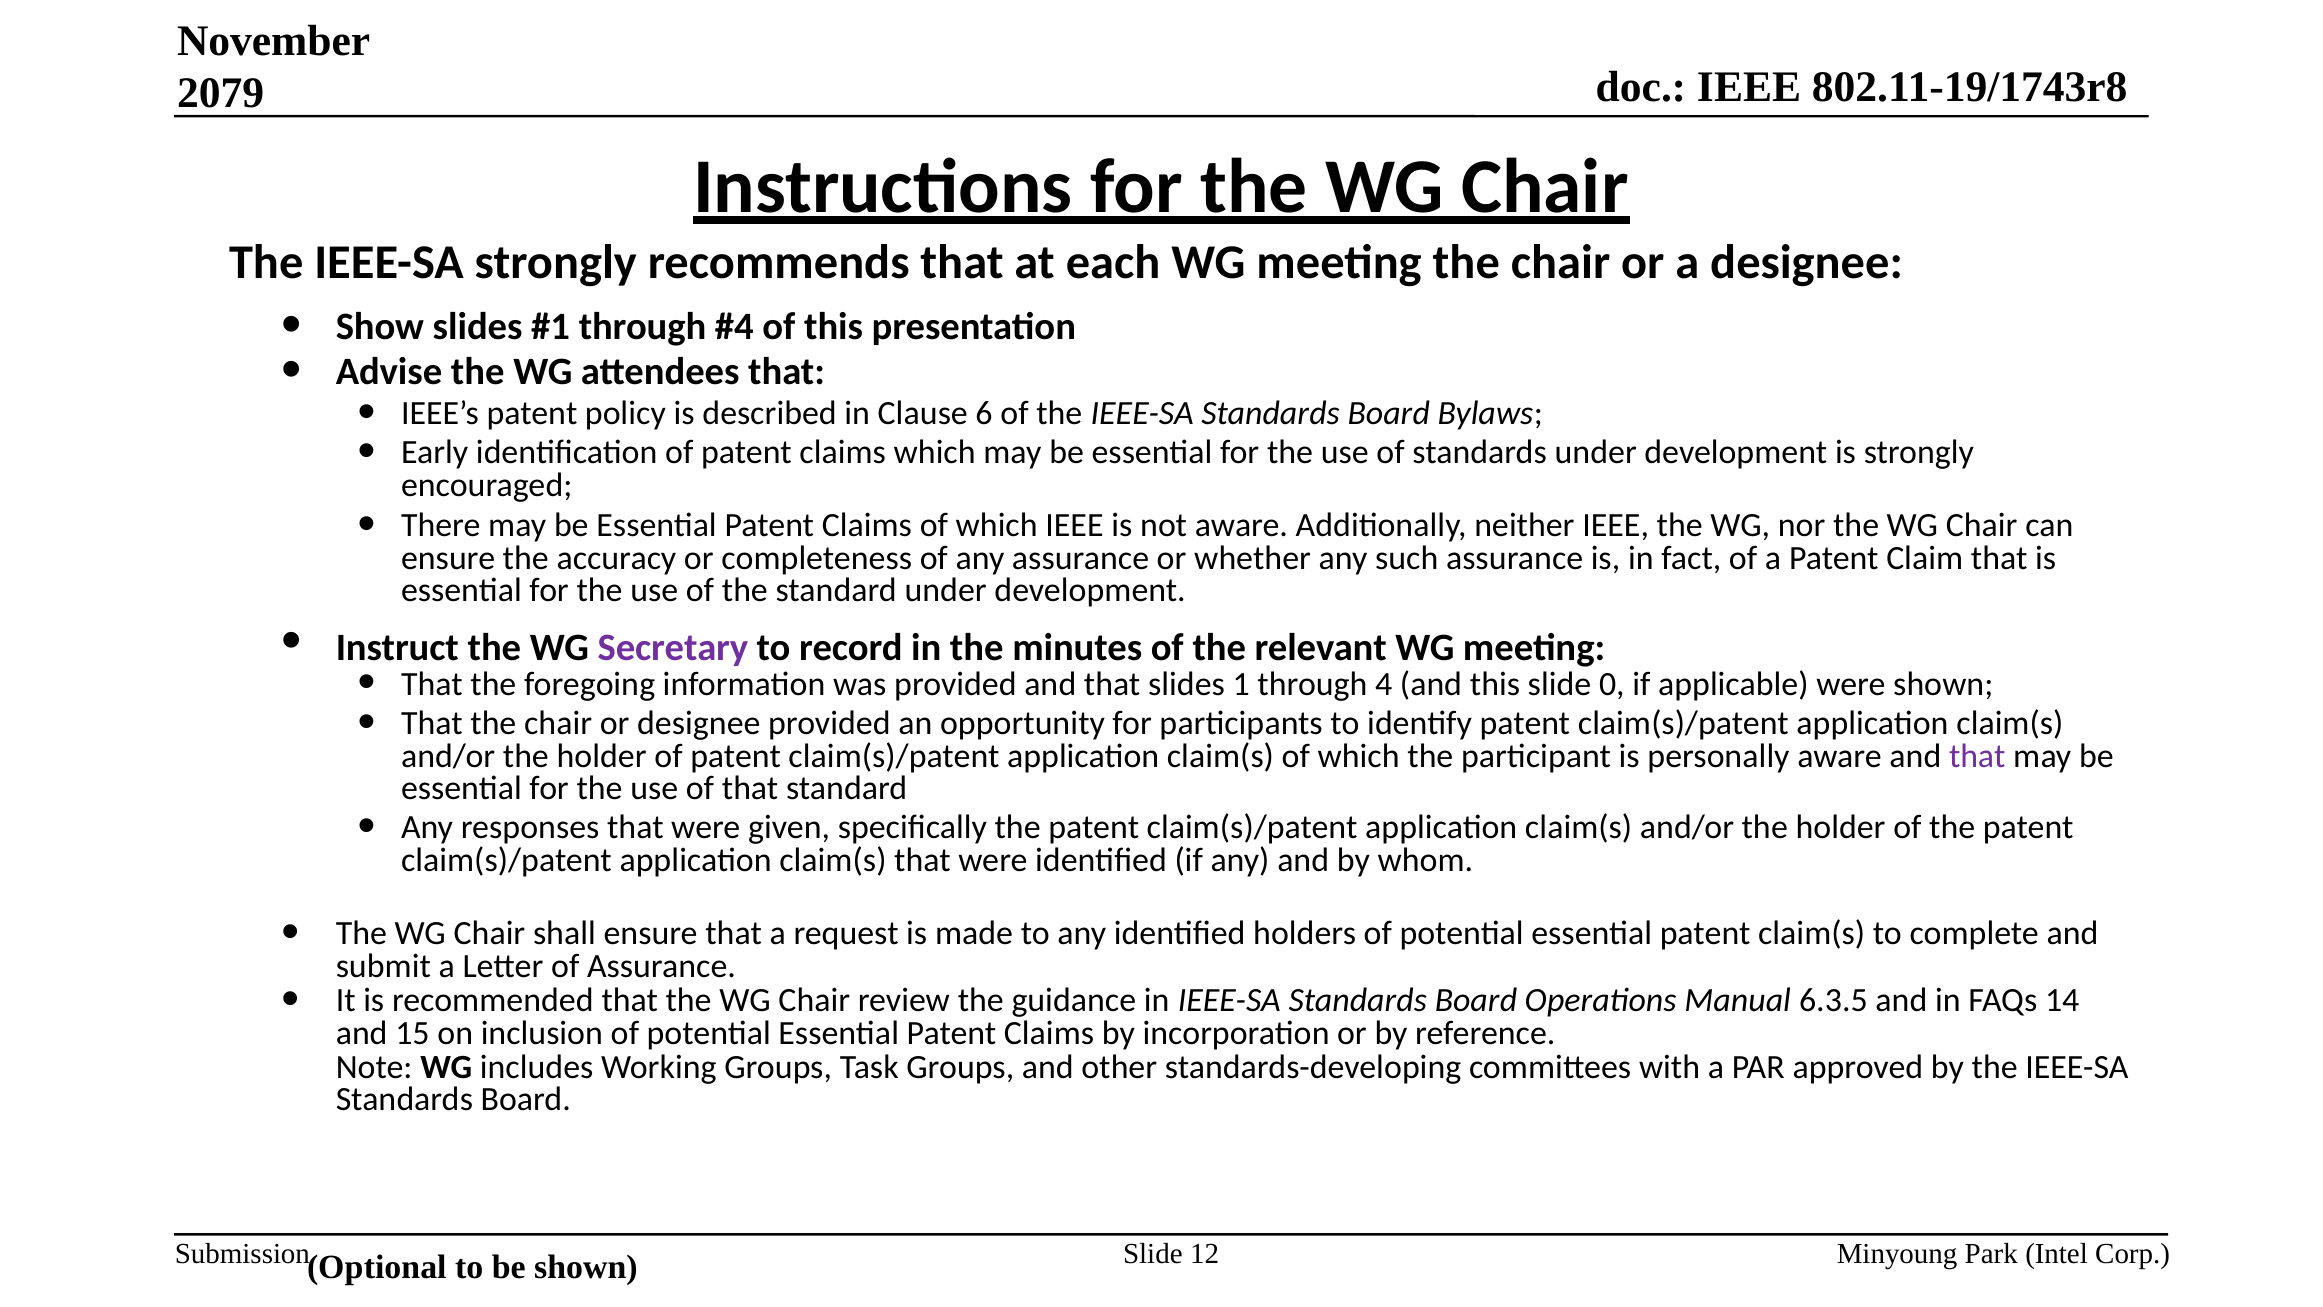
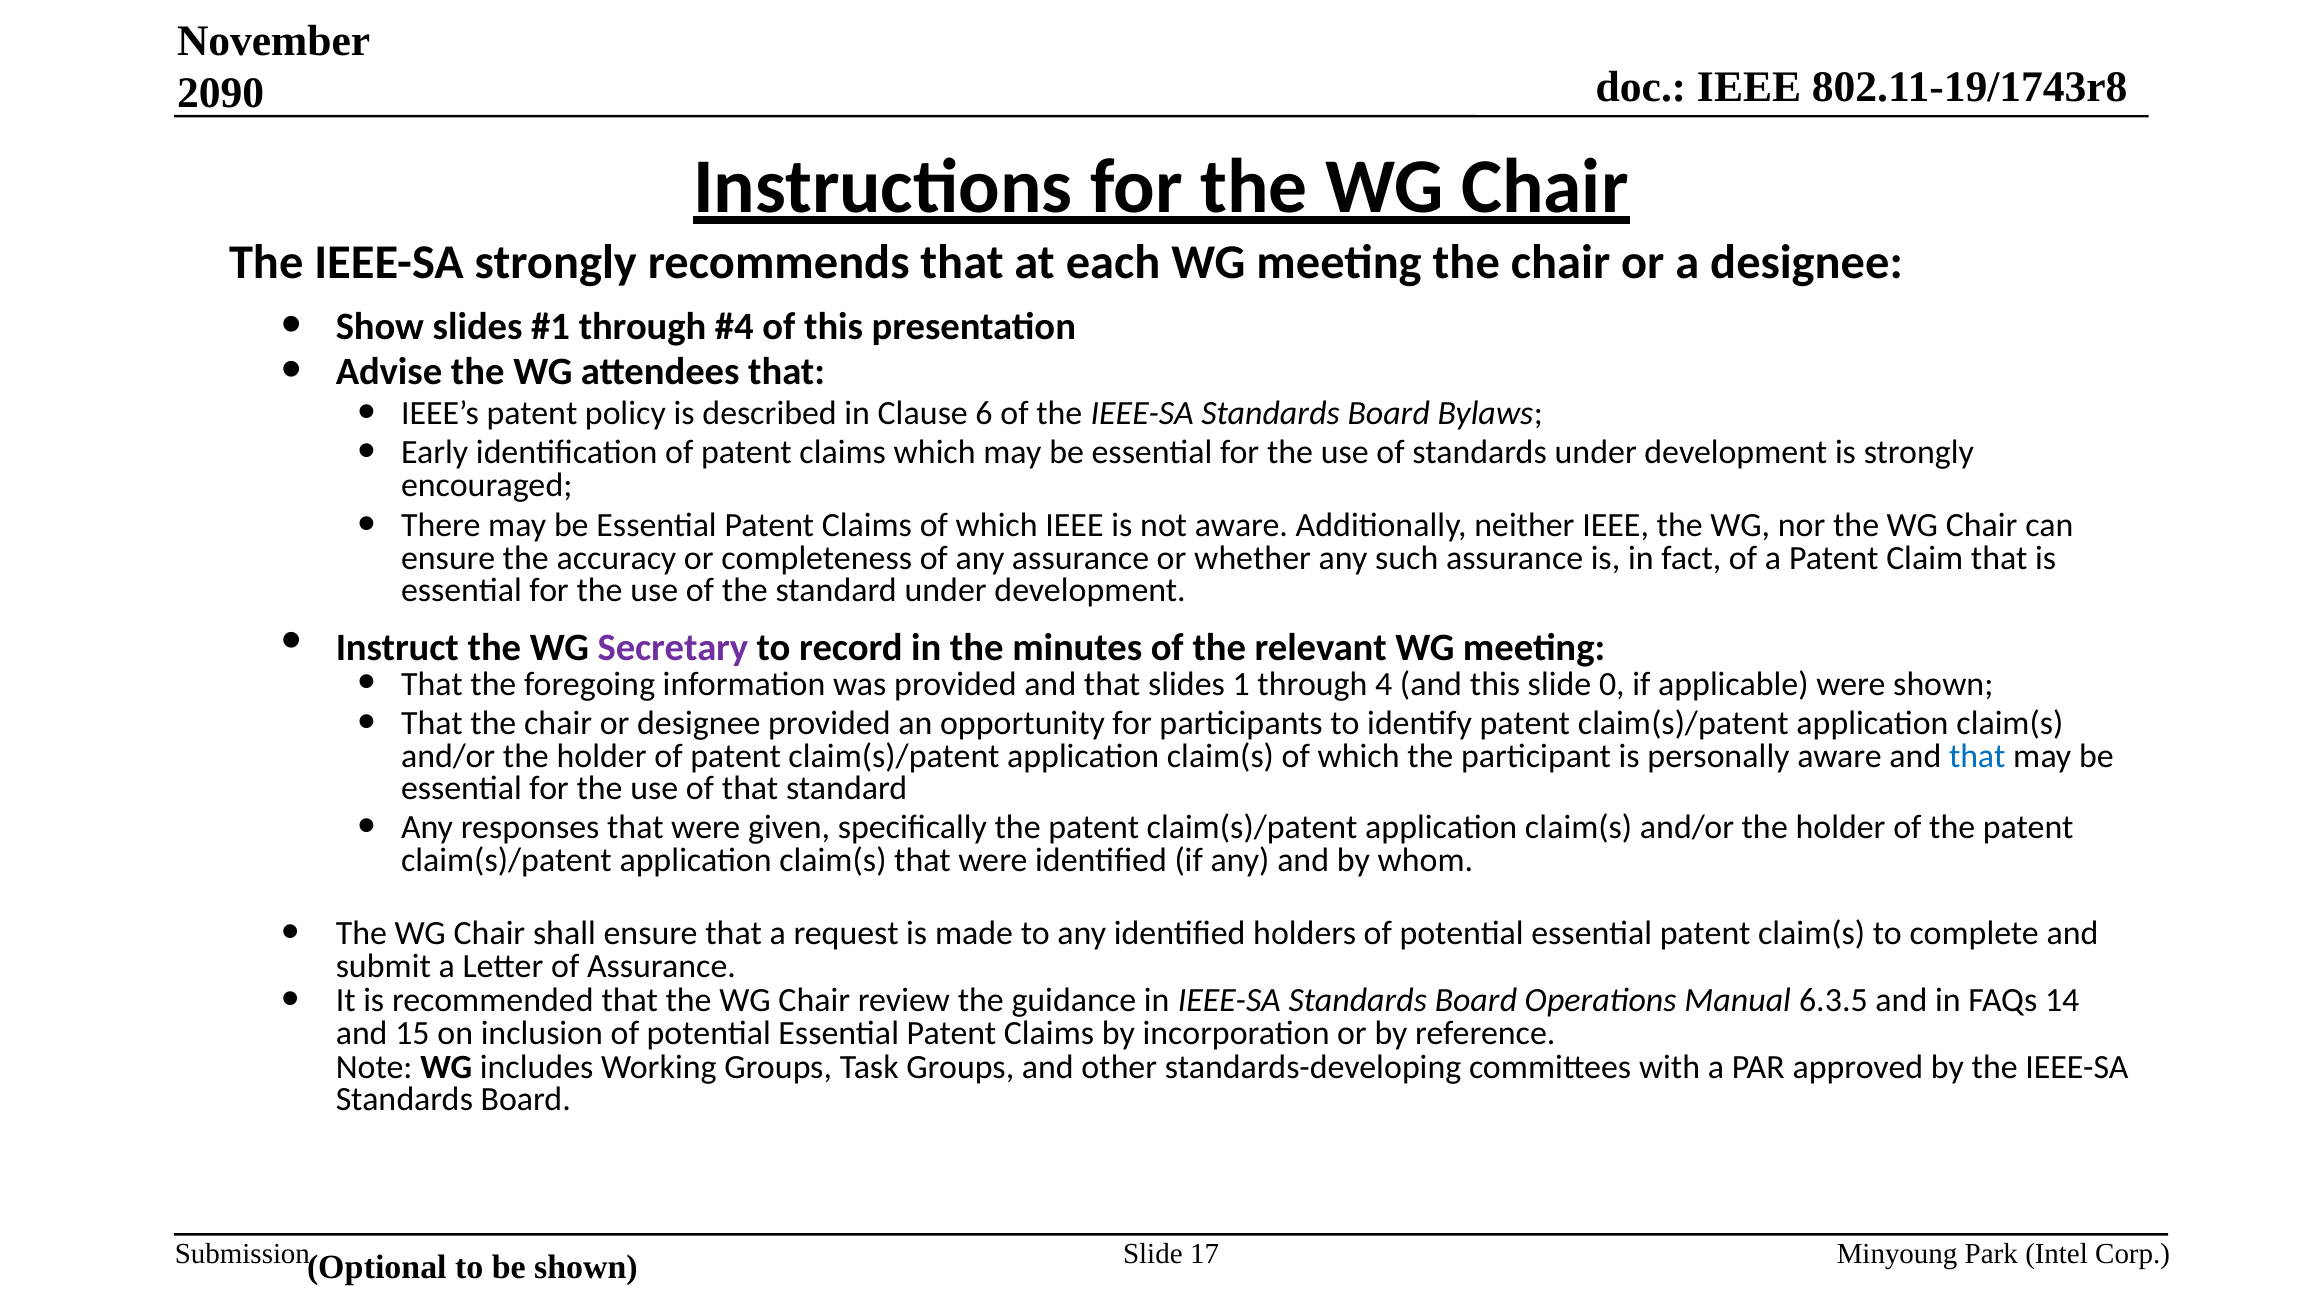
2079: 2079 -> 2090
that at (1977, 756) colour: purple -> blue
12: 12 -> 17
